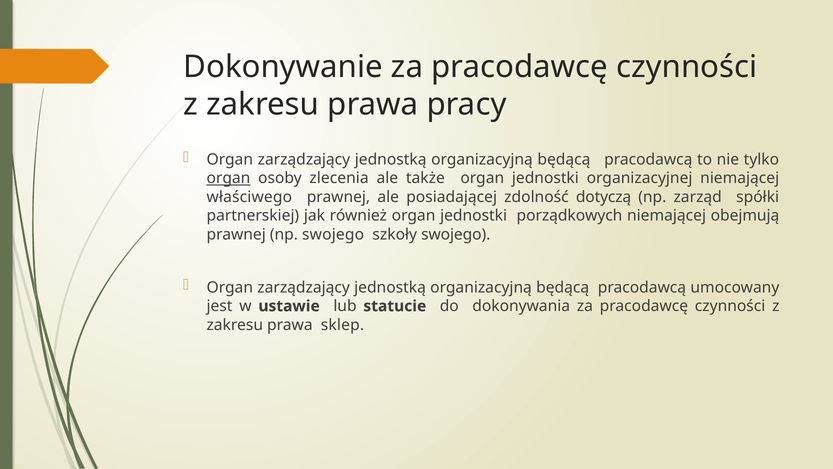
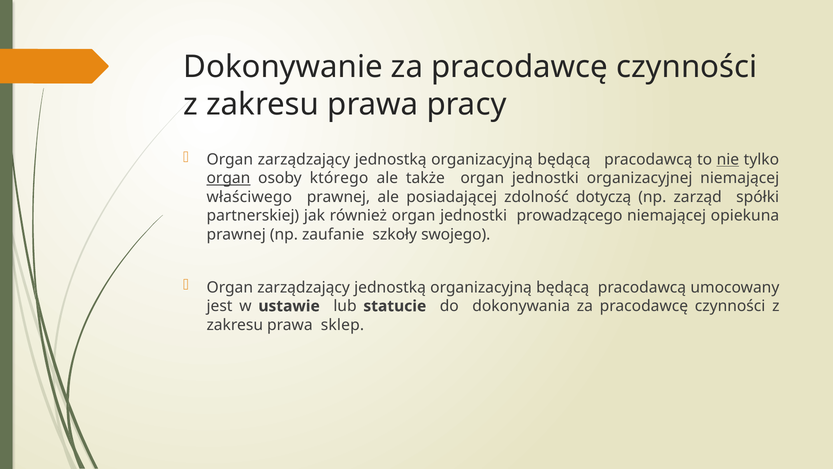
nie underline: none -> present
zlecenia: zlecenia -> którego
porządkowych: porządkowych -> prowadzącego
obejmują: obejmują -> opiekuna
np swojego: swojego -> zaufanie
